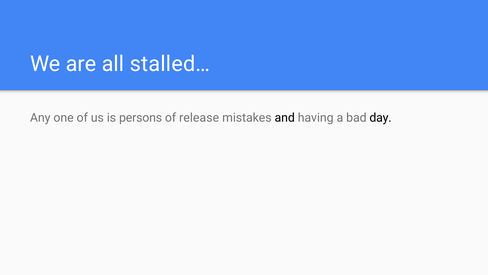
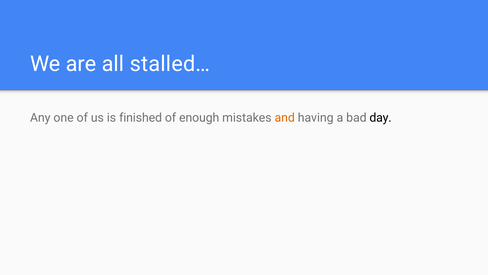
persons: persons -> finished
release: release -> enough
and colour: black -> orange
